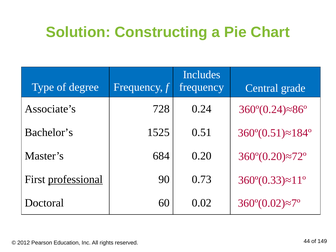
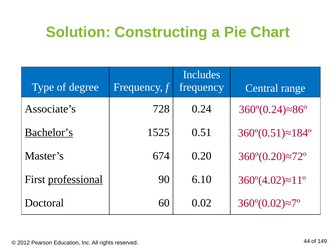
grade: grade -> range
Bachelor’s underline: none -> present
684: 684 -> 674
0.73: 0.73 -> 6.10
360º(0.33)≈11º: 360º(0.33)≈11º -> 360º(4.02)≈11º
